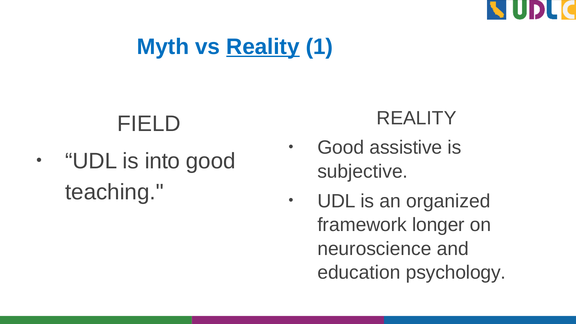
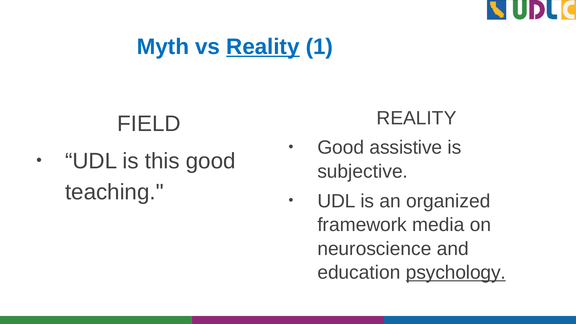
into: into -> this
longer: longer -> media
psychology underline: none -> present
